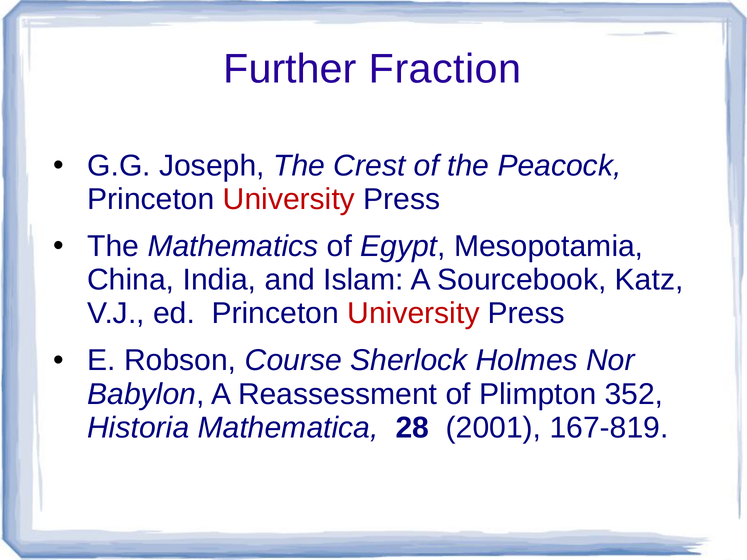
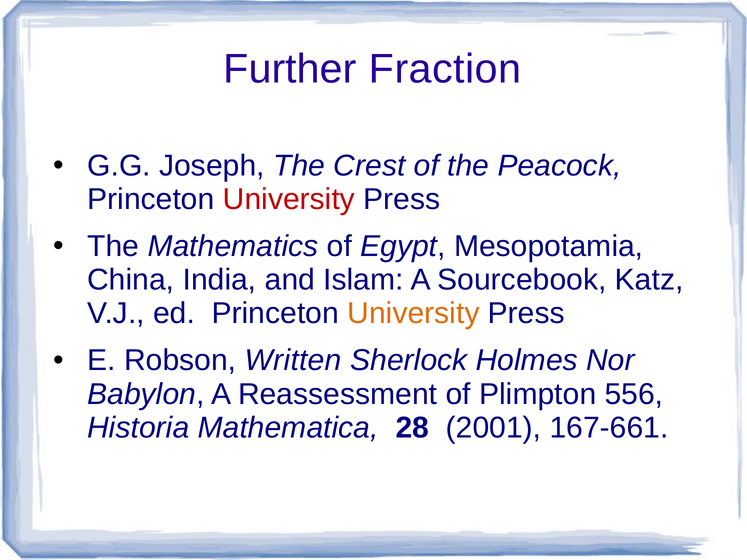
University at (413, 314) colour: red -> orange
Course: Course -> Written
352: 352 -> 556
167-819: 167-819 -> 167-661
